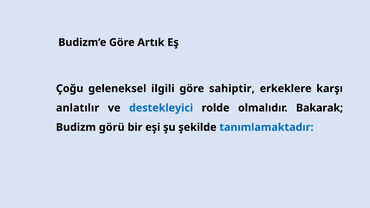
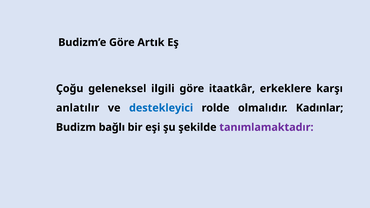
sahiptir: sahiptir -> itaatkâr
Bakarak: Bakarak -> Kadınlar
görü: görü -> bağlı
tanımlamaktadır colour: blue -> purple
